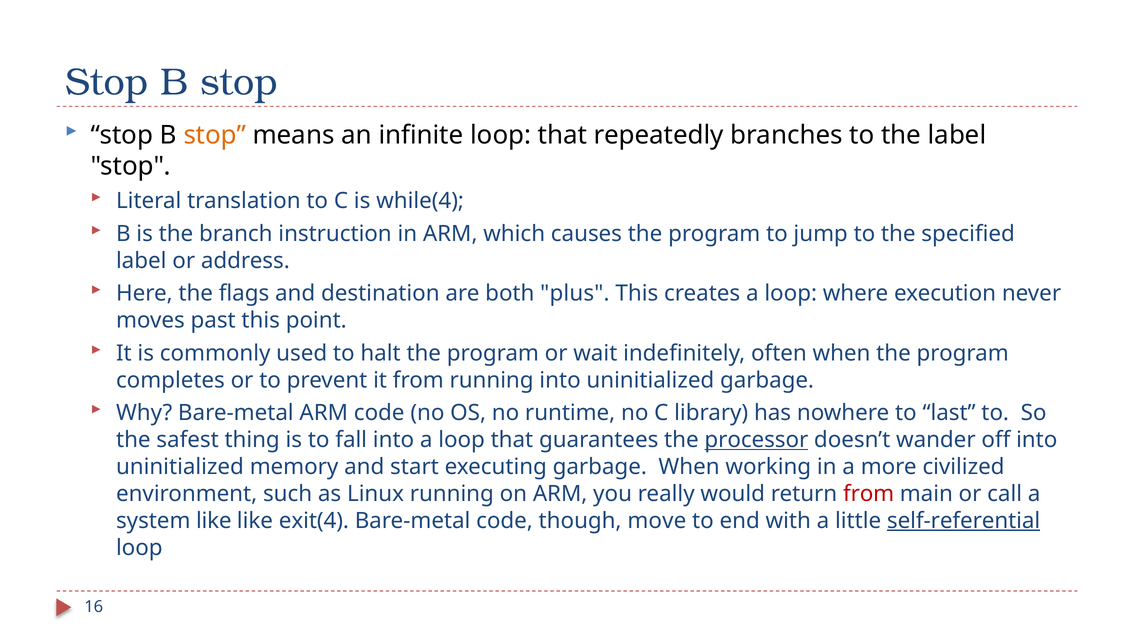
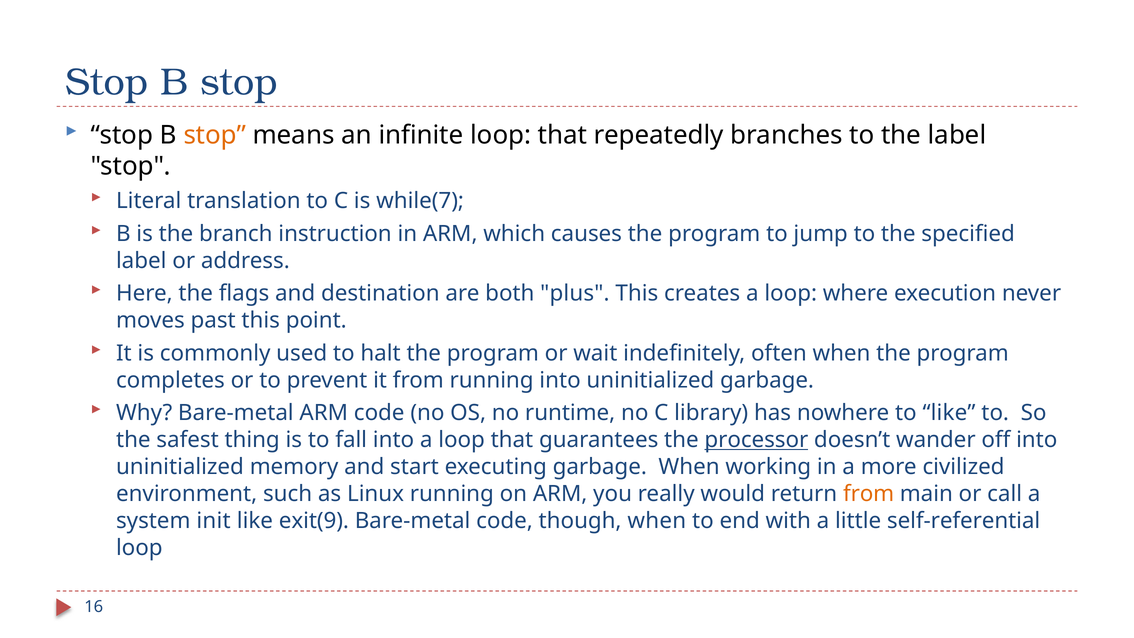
while(4: while(4 -> while(7
to last: last -> like
from at (869, 494) colour: red -> orange
system like: like -> init
exit(4: exit(4 -> exit(9
though move: move -> when
self-referential underline: present -> none
